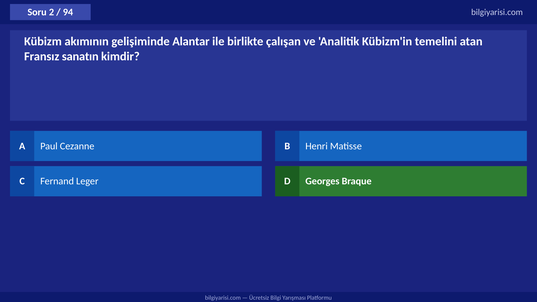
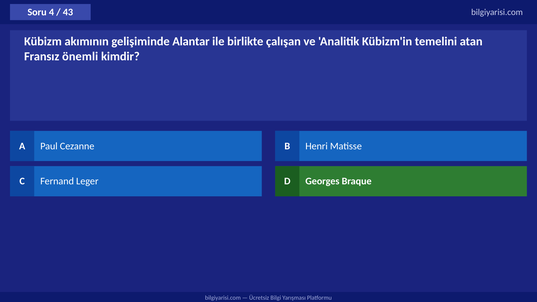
2: 2 -> 4
94: 94 -> 43
sanatın: sanatın -> önemli
